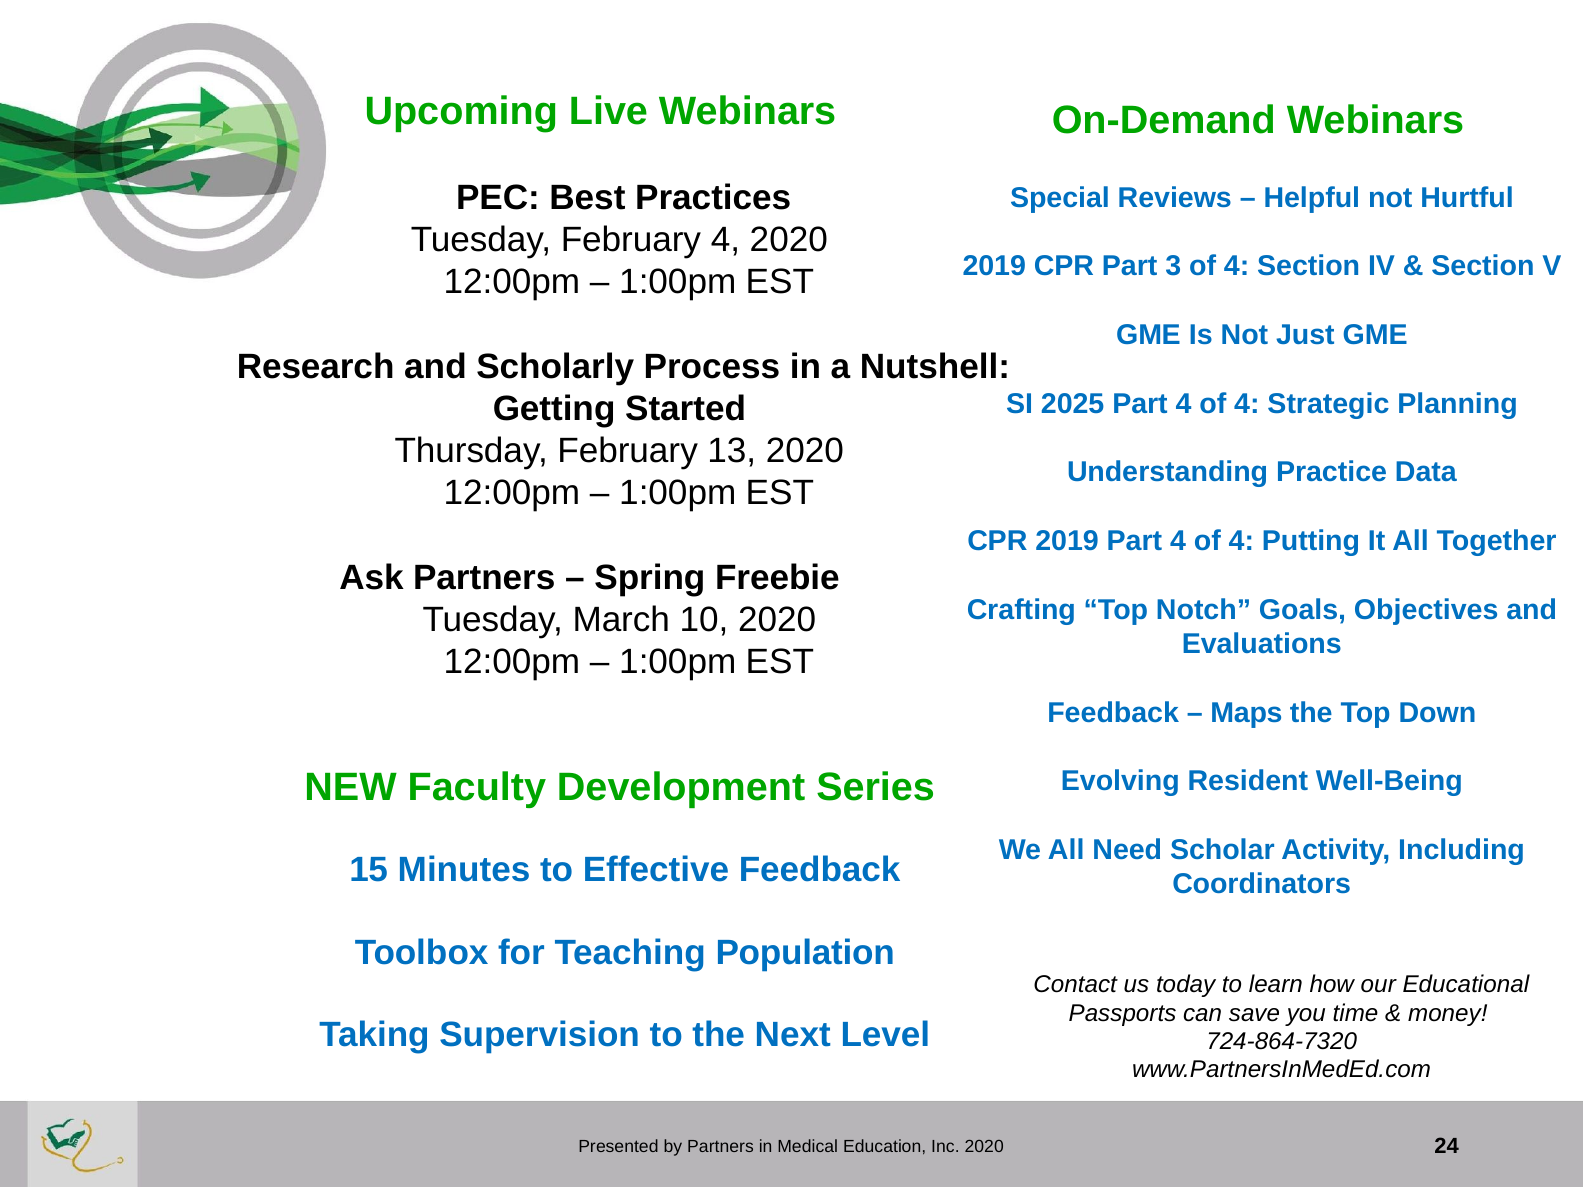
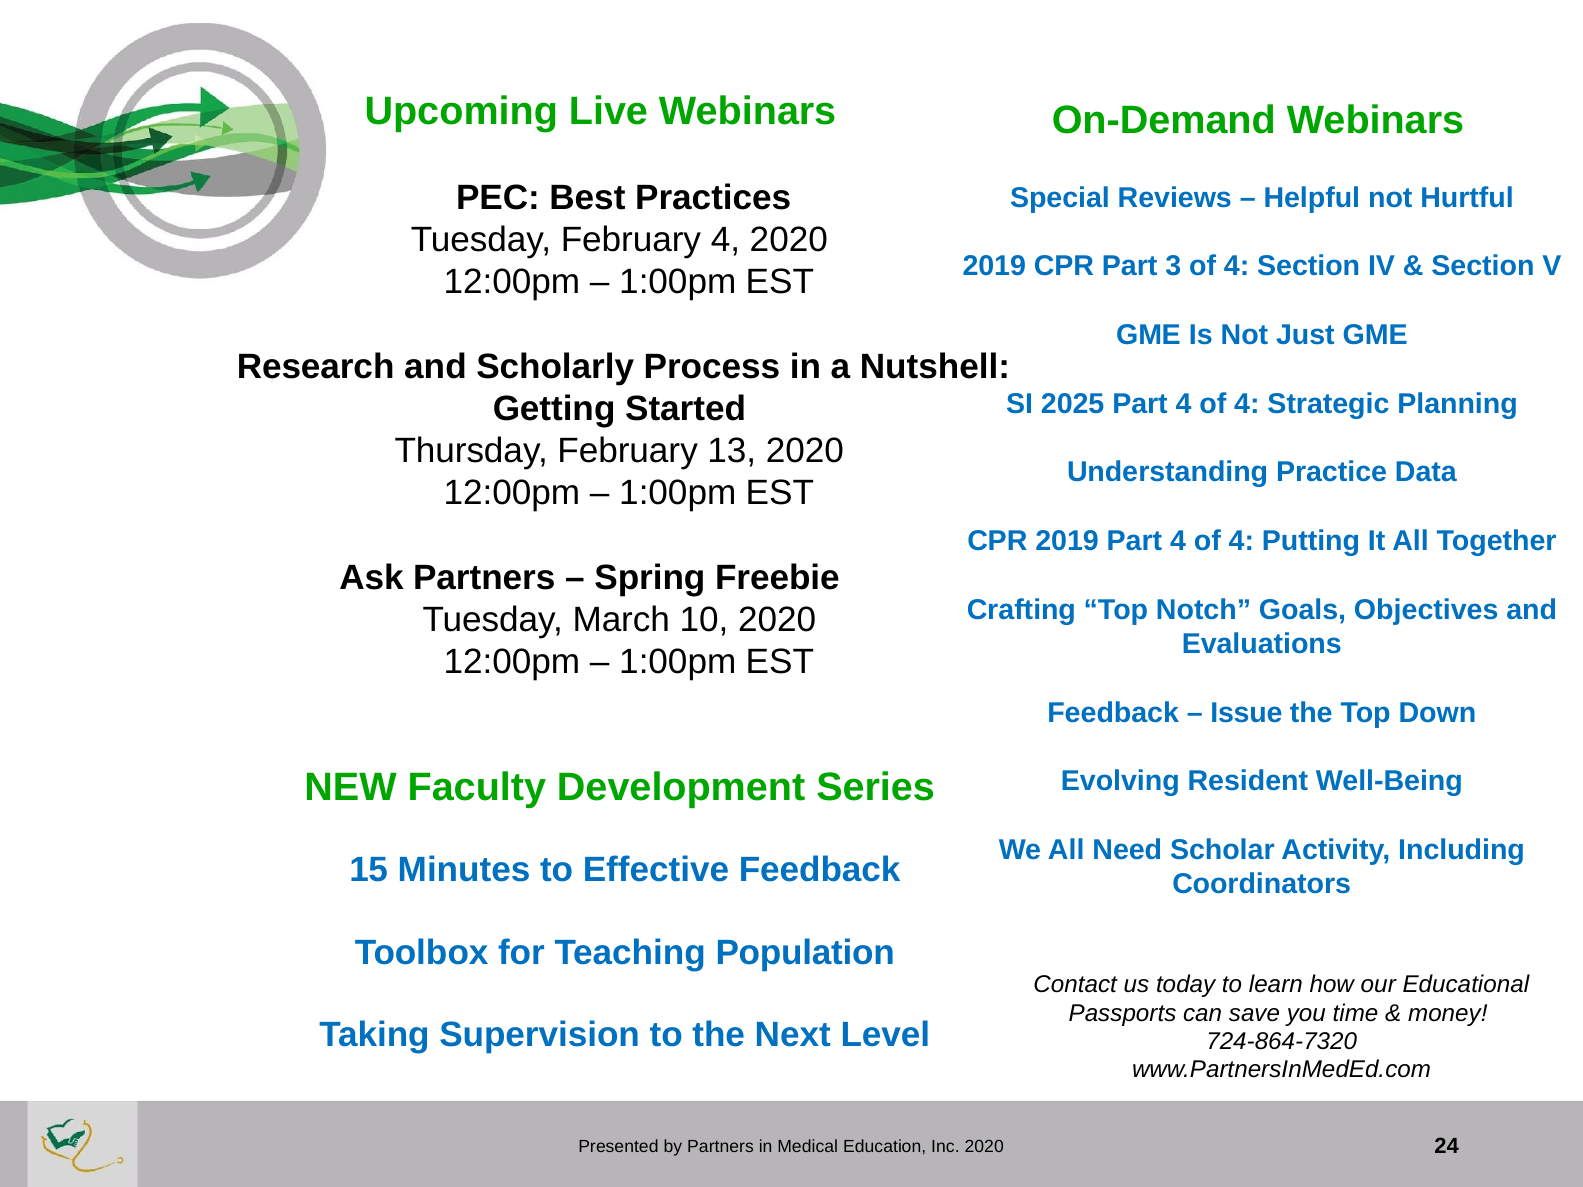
Maps: Maps -> Issue
